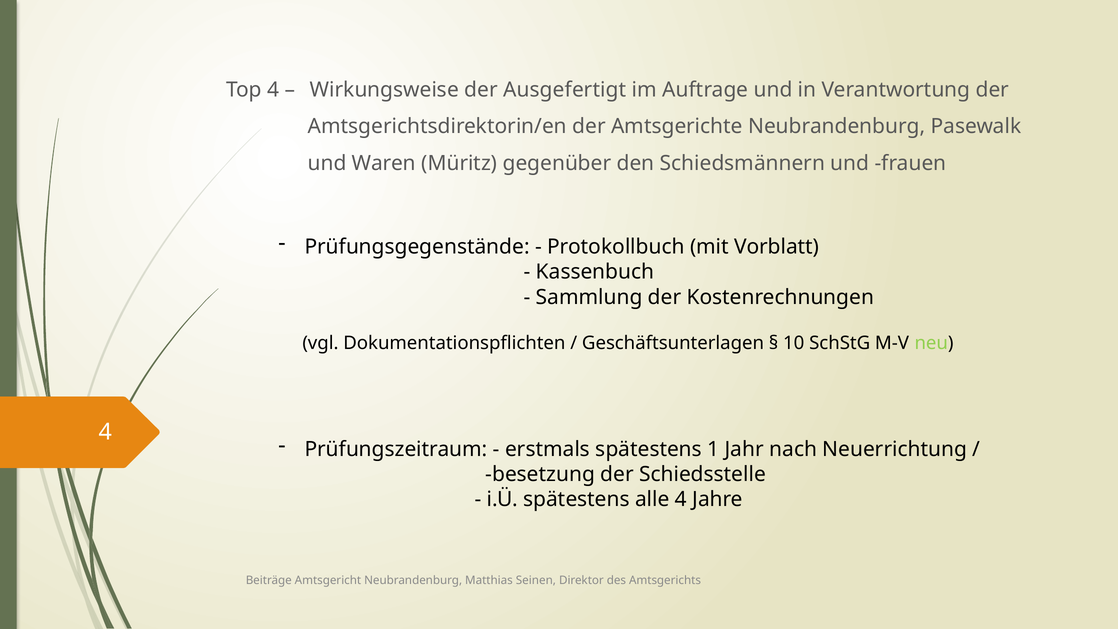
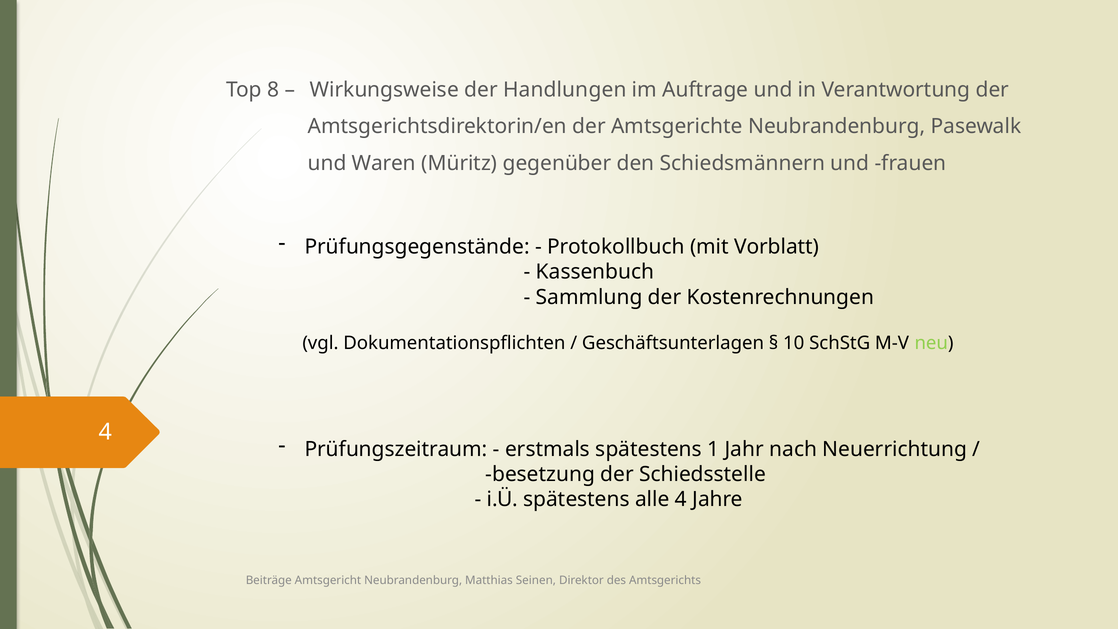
Top 4: 4 -> 8
Ausgefertigt: Ausgefertigt -> Handlungen
